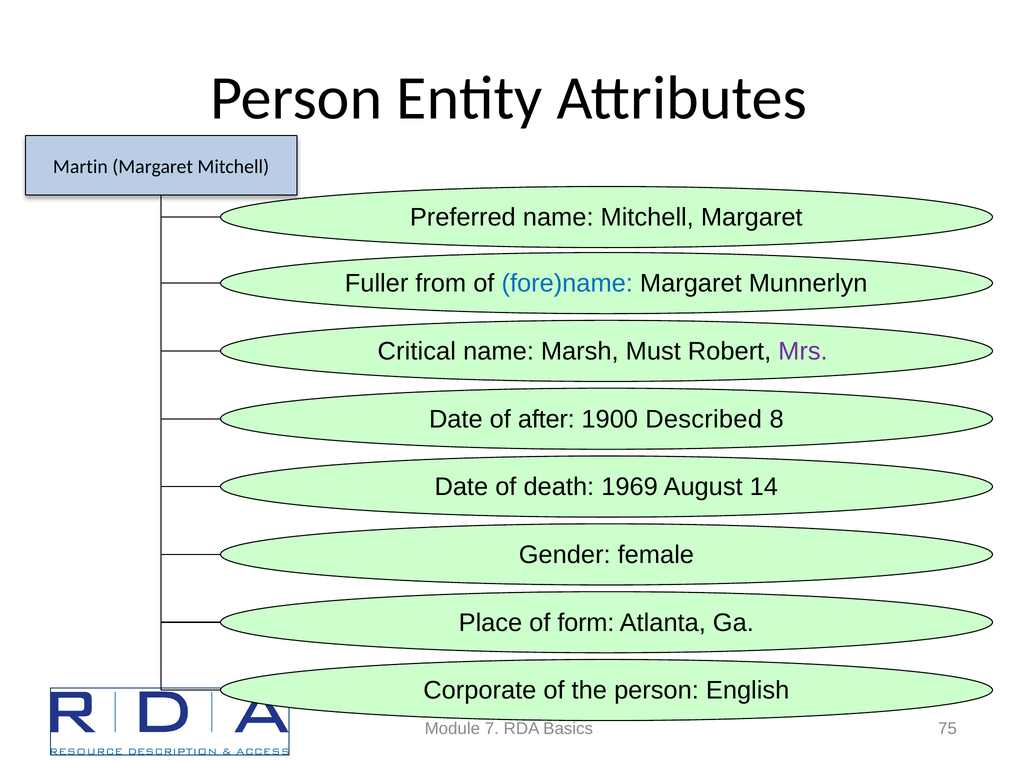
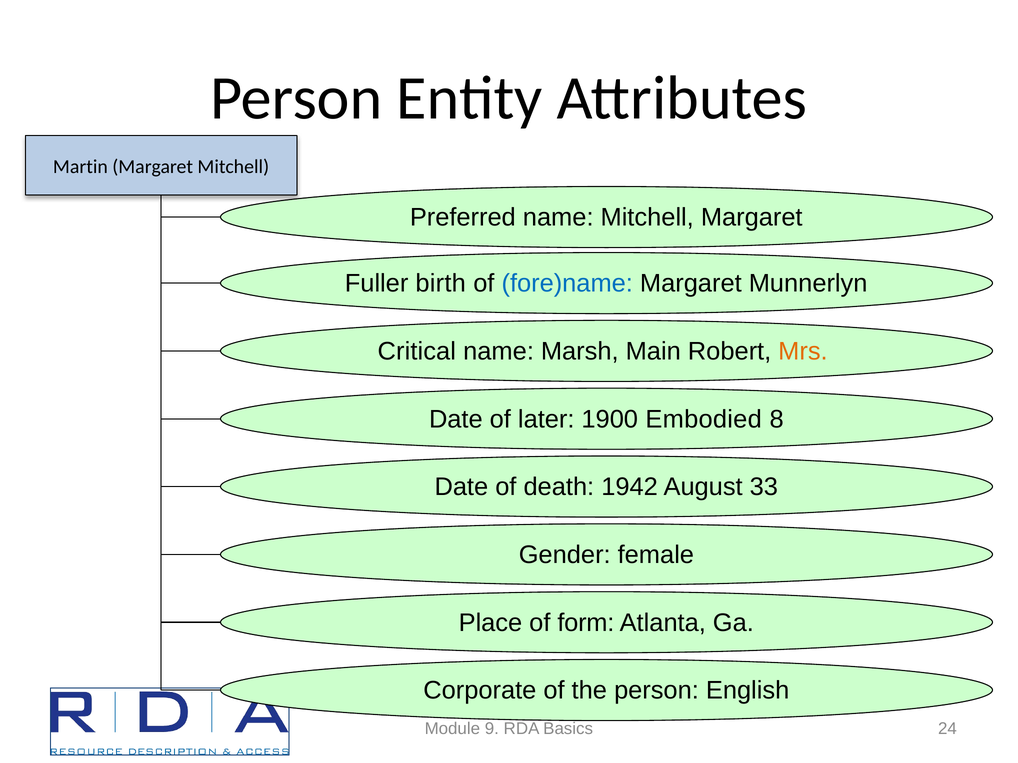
from: from -> birth
Must: Must -> Main
Mrs colour: purple -> orange
after: after -> later
Described: Described -> Embodied
1969: 1969 -> 1942
14: 14 -> 33
7: 7 -> 9
75: 75 -> 24
